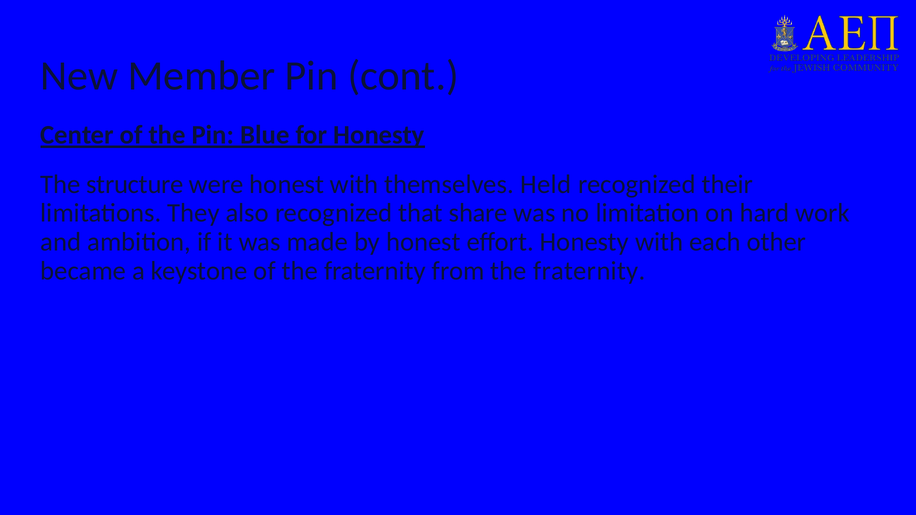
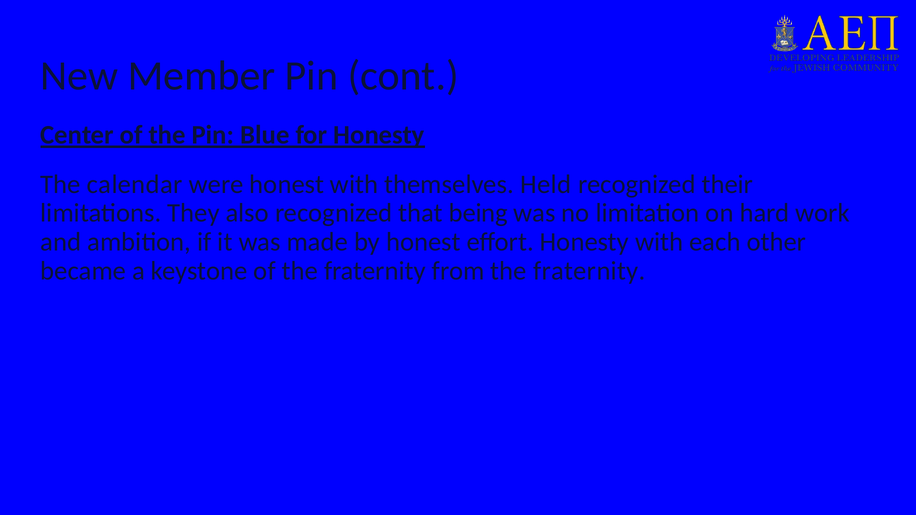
structure: structure -> calendar
share: share -> being
